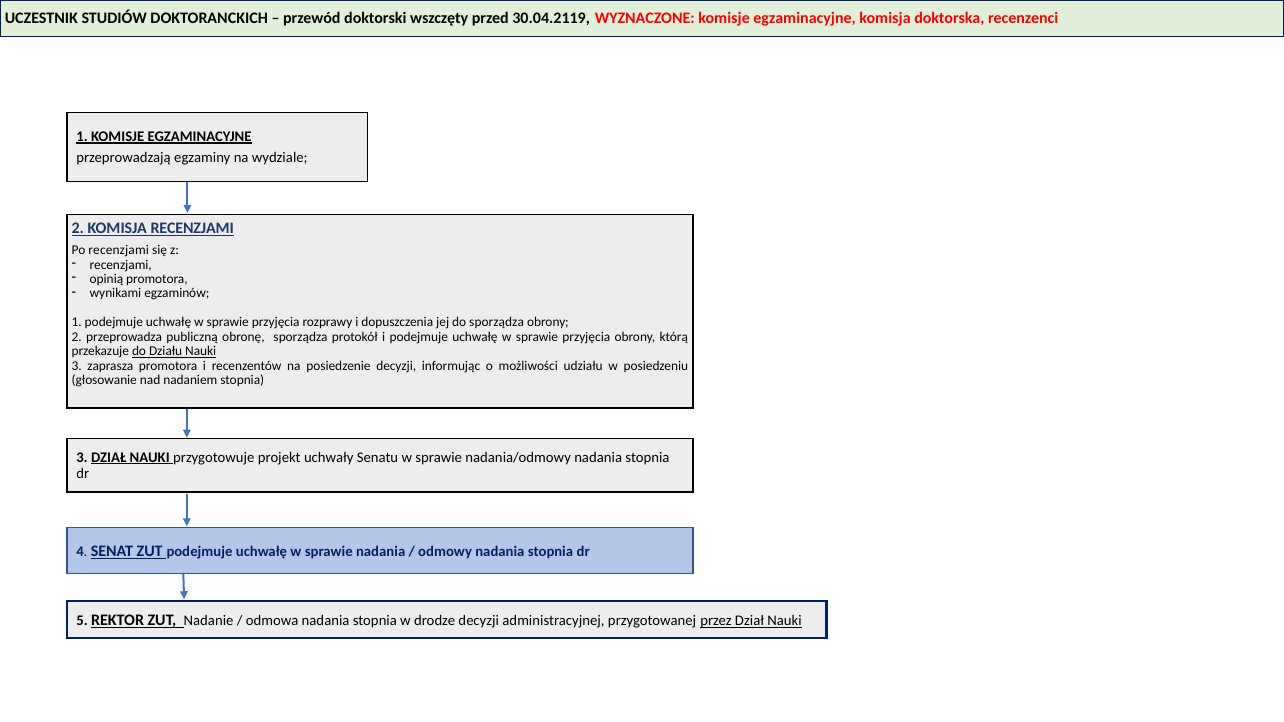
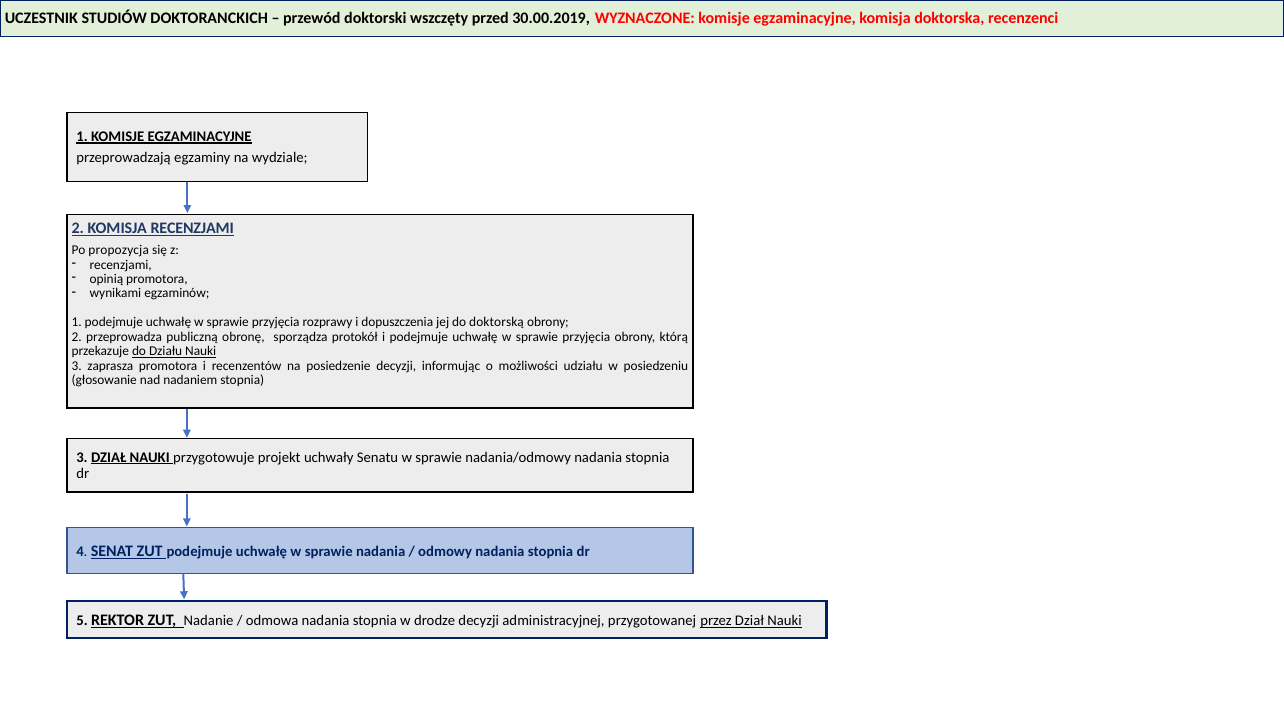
30.04.2119: 30.04.2119 -> 30.00.2019
Po recenzjami: recenzjami -> propozycja
do sporządza: sporządza -> doktorską
